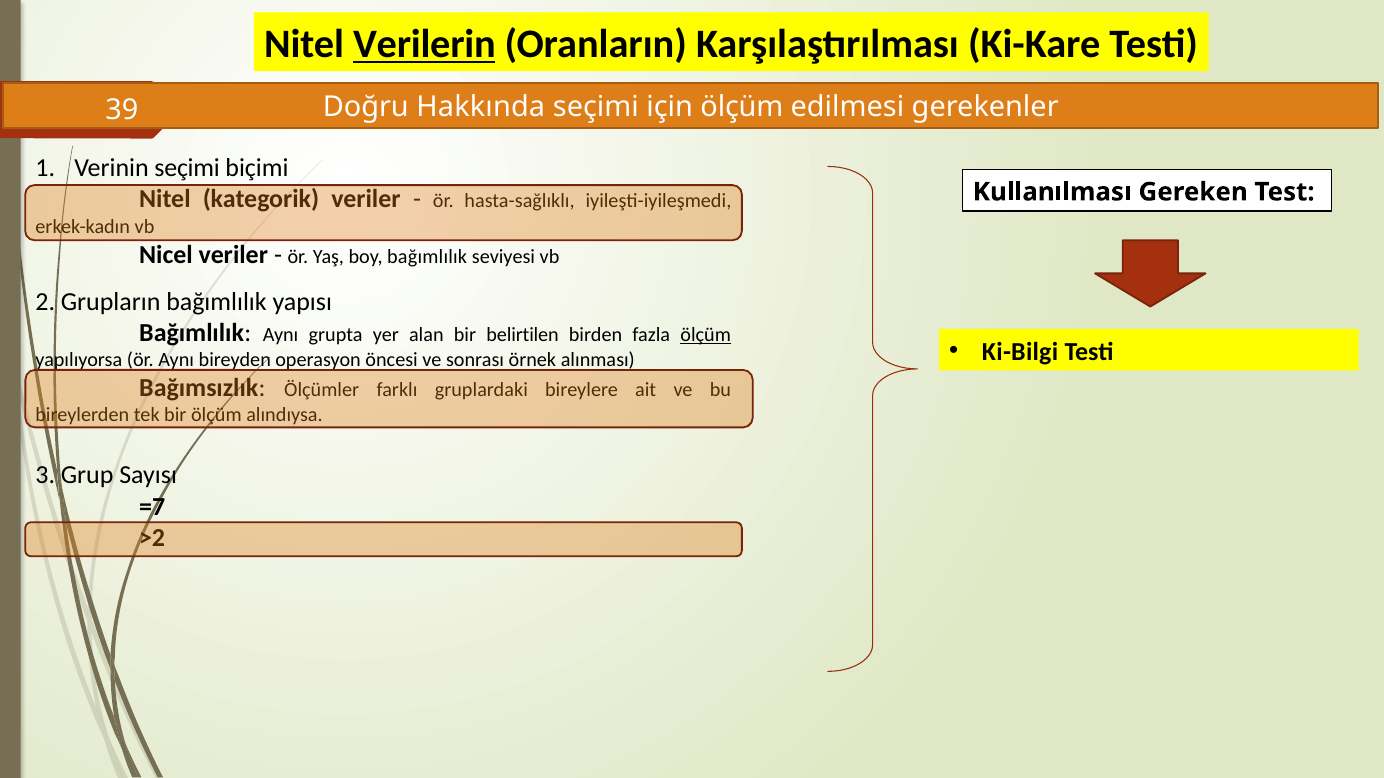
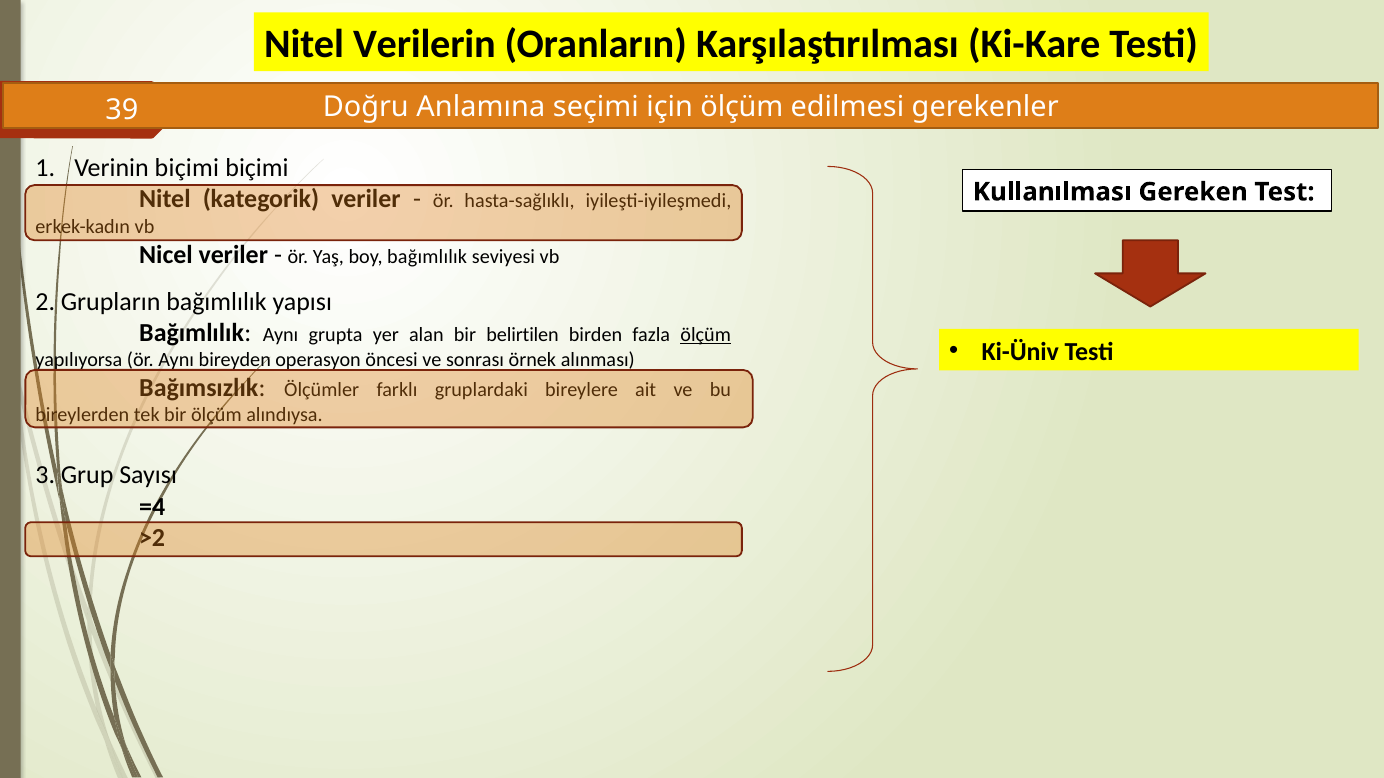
Verilerin underline: present -> none
Hakkında: Hakkında -> Anlamına
Verinin seçimi: seçimi -> biçimi
Ki-Bilgi: Ki-Bilgi -> Ki-Üniv
=7: =7 -> =4
